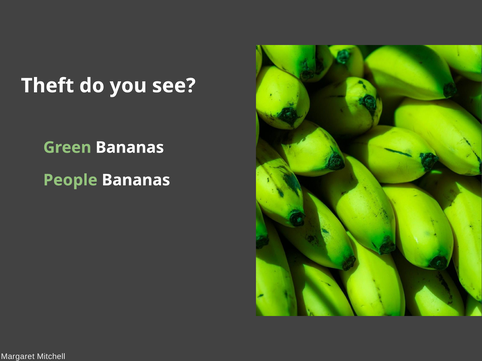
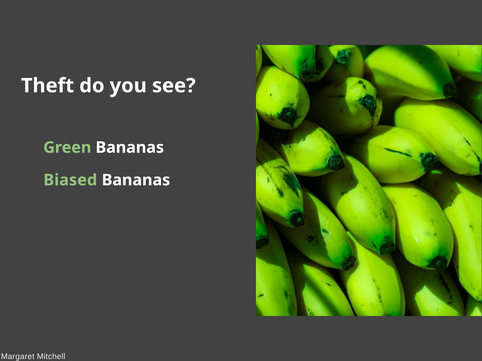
People: People -> Biased
